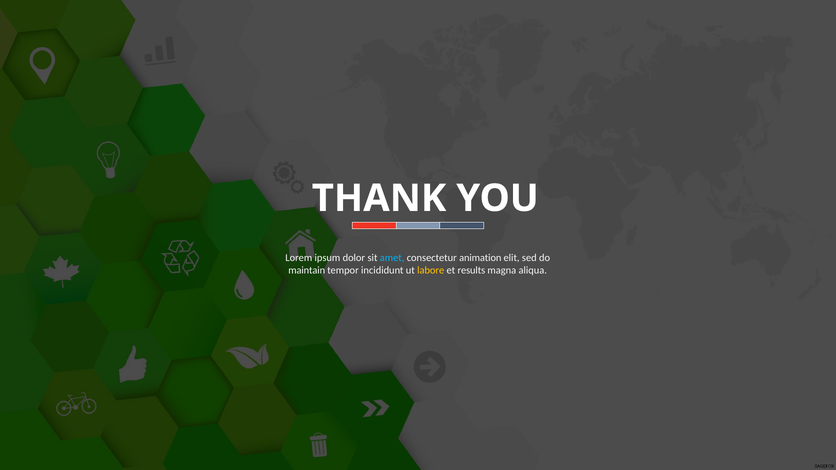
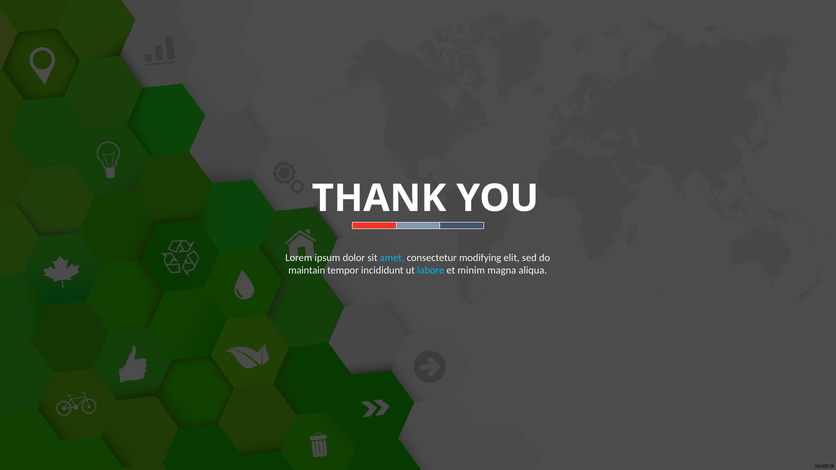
animation: animation -> modifying
labore colour: yellow -> light blue
results: results -> minim
